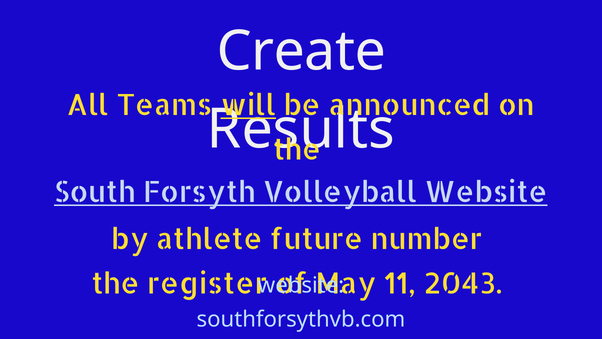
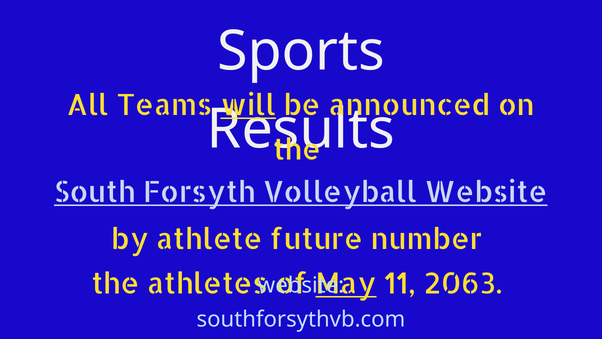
Create: Create -> Sports
register: register -> athletes
May underline: none -> present
2043: 2043 -> 2063
